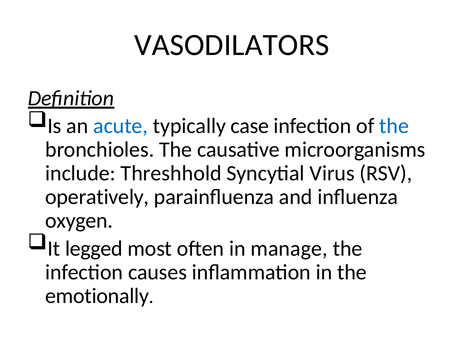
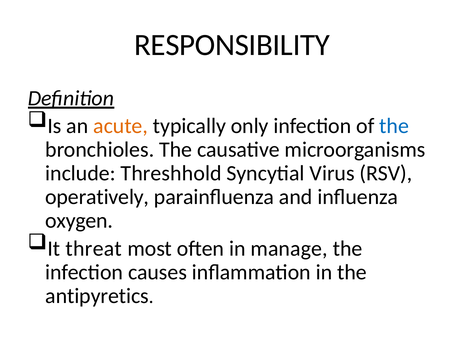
VASODILATORS: VASODILATORS -> RESPONSIBILITY
acute colour: blue -> orange
case: case -> only
legged: legged -> threat
emotionally: emotionally -> antipyretics
